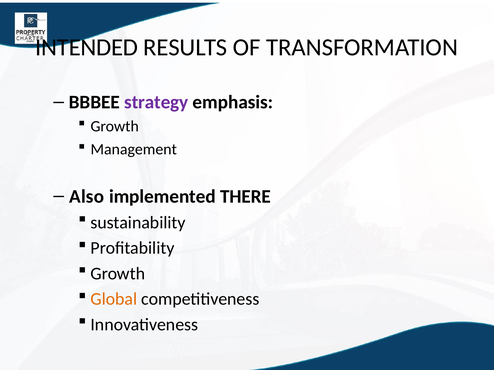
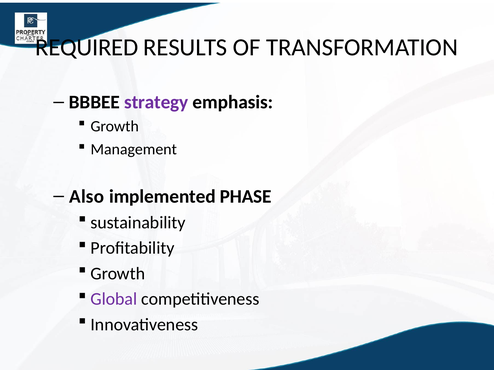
INTENDED: INTENDED -> REQUIRED
THERE: THERE -> PHASE
Global colour: orange -> purple
